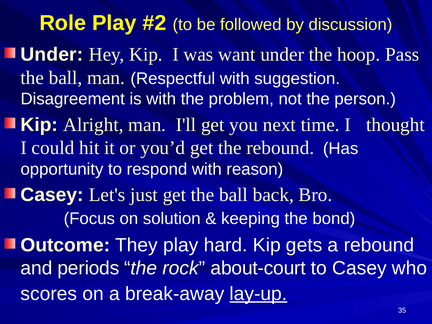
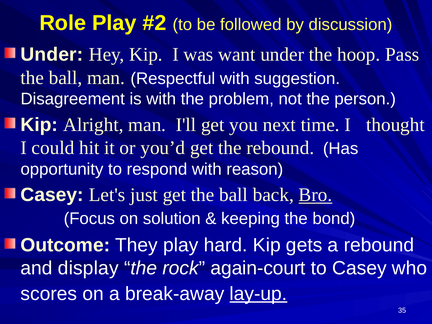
Bro underline: none -> present
periods: periods -> display
about-court: about-court -> again-court
